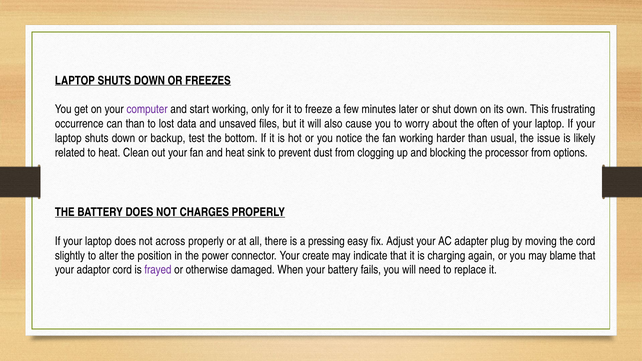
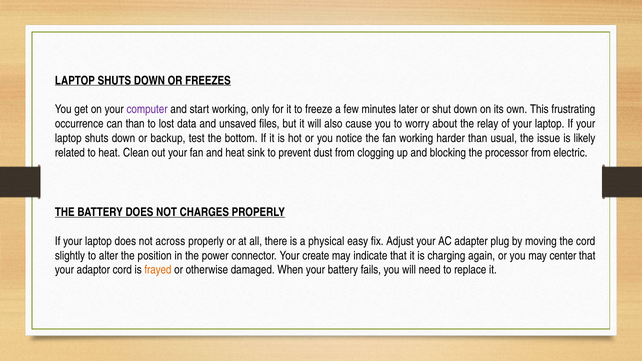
often: often -> relay
options: options -> electric
pressing: pressing -> physical
blame: blame -> center
frayed colour: purple -> orange
